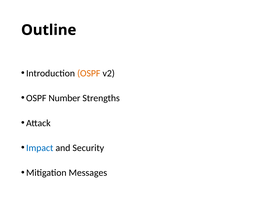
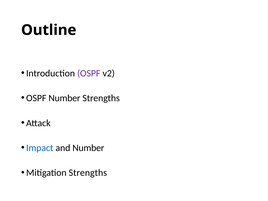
OSPF at (89, 73) colour: orange -> purple
and Security: Security -> Number
Mitigation Messages: Messages -> Strengths
